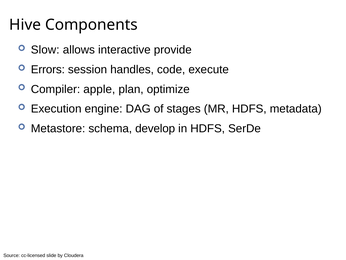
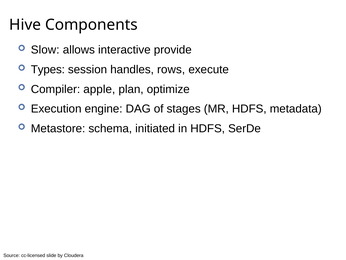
Errors: Errors -> Types
code: code -> rows
develop: develop -> initiated
